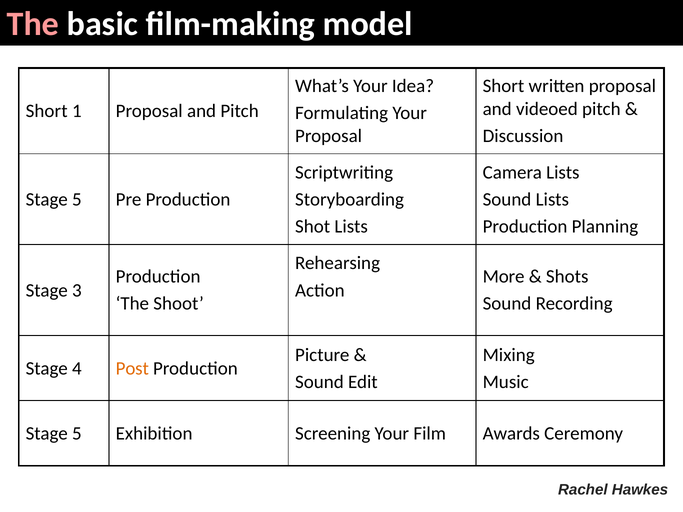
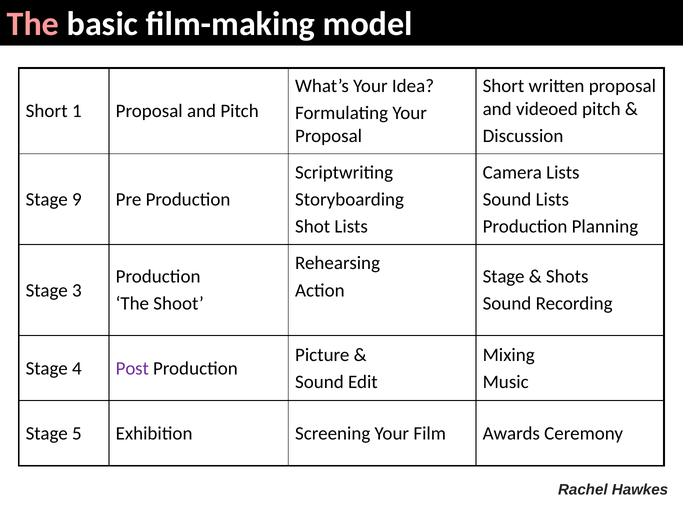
5 at (77, 199): 5 -> 9
More at (504, 277): More -> Stage
Post colour: orange -> purple
